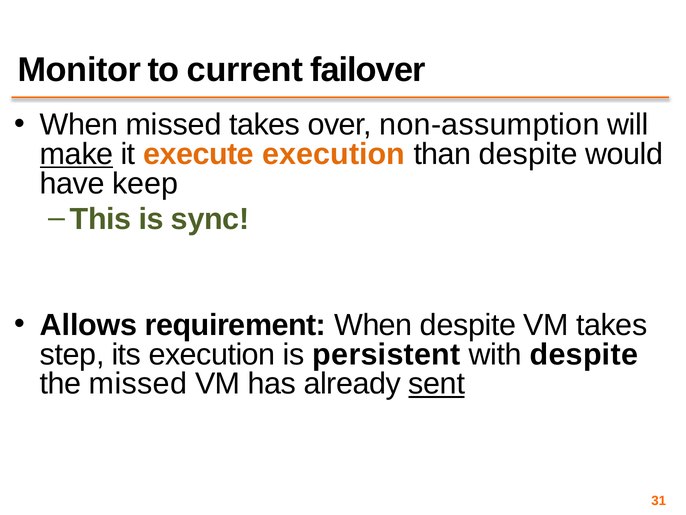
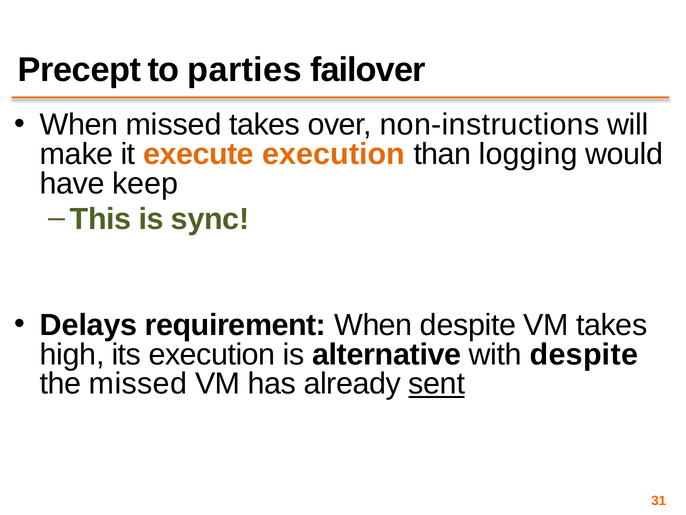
Monitor: Monitor -> Precept
current: current -> parties
non-assumption: non-assumption -> non-instructions
make underline: present -> none
than despite: despite -> logging
Allows: Allows -> Delays
step: step -> high
persistent: persistent -> alternative
